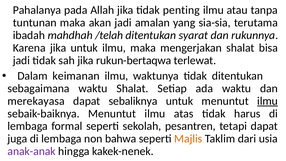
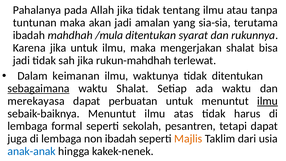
penting: penting -> tentang
/telah: /telah -> /mula
rukun-bertaqwa: rukun-bertaqwa -> rukun-mahdhah
sebagaimana underline: none -> present
sebaliknya: sebaliknya -> perbuatan
non bahwa: bahwa -> ibadah
anak-anak colour: purple -> blue
